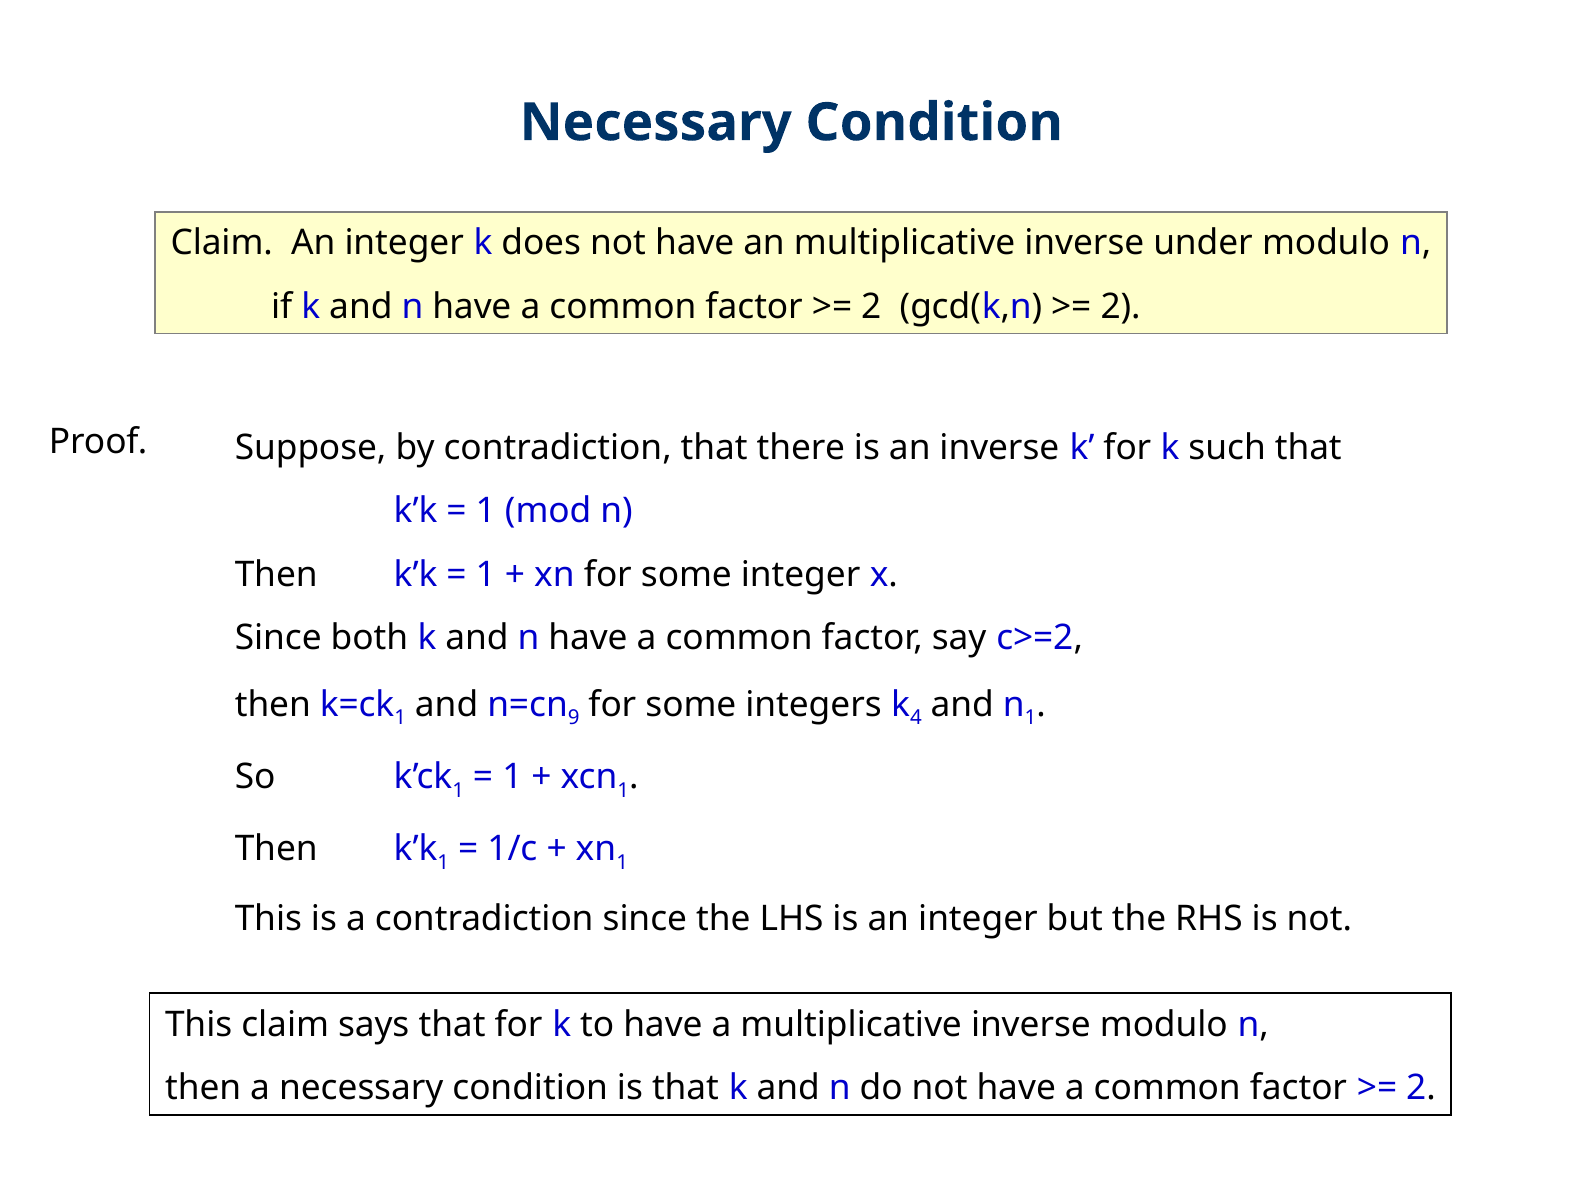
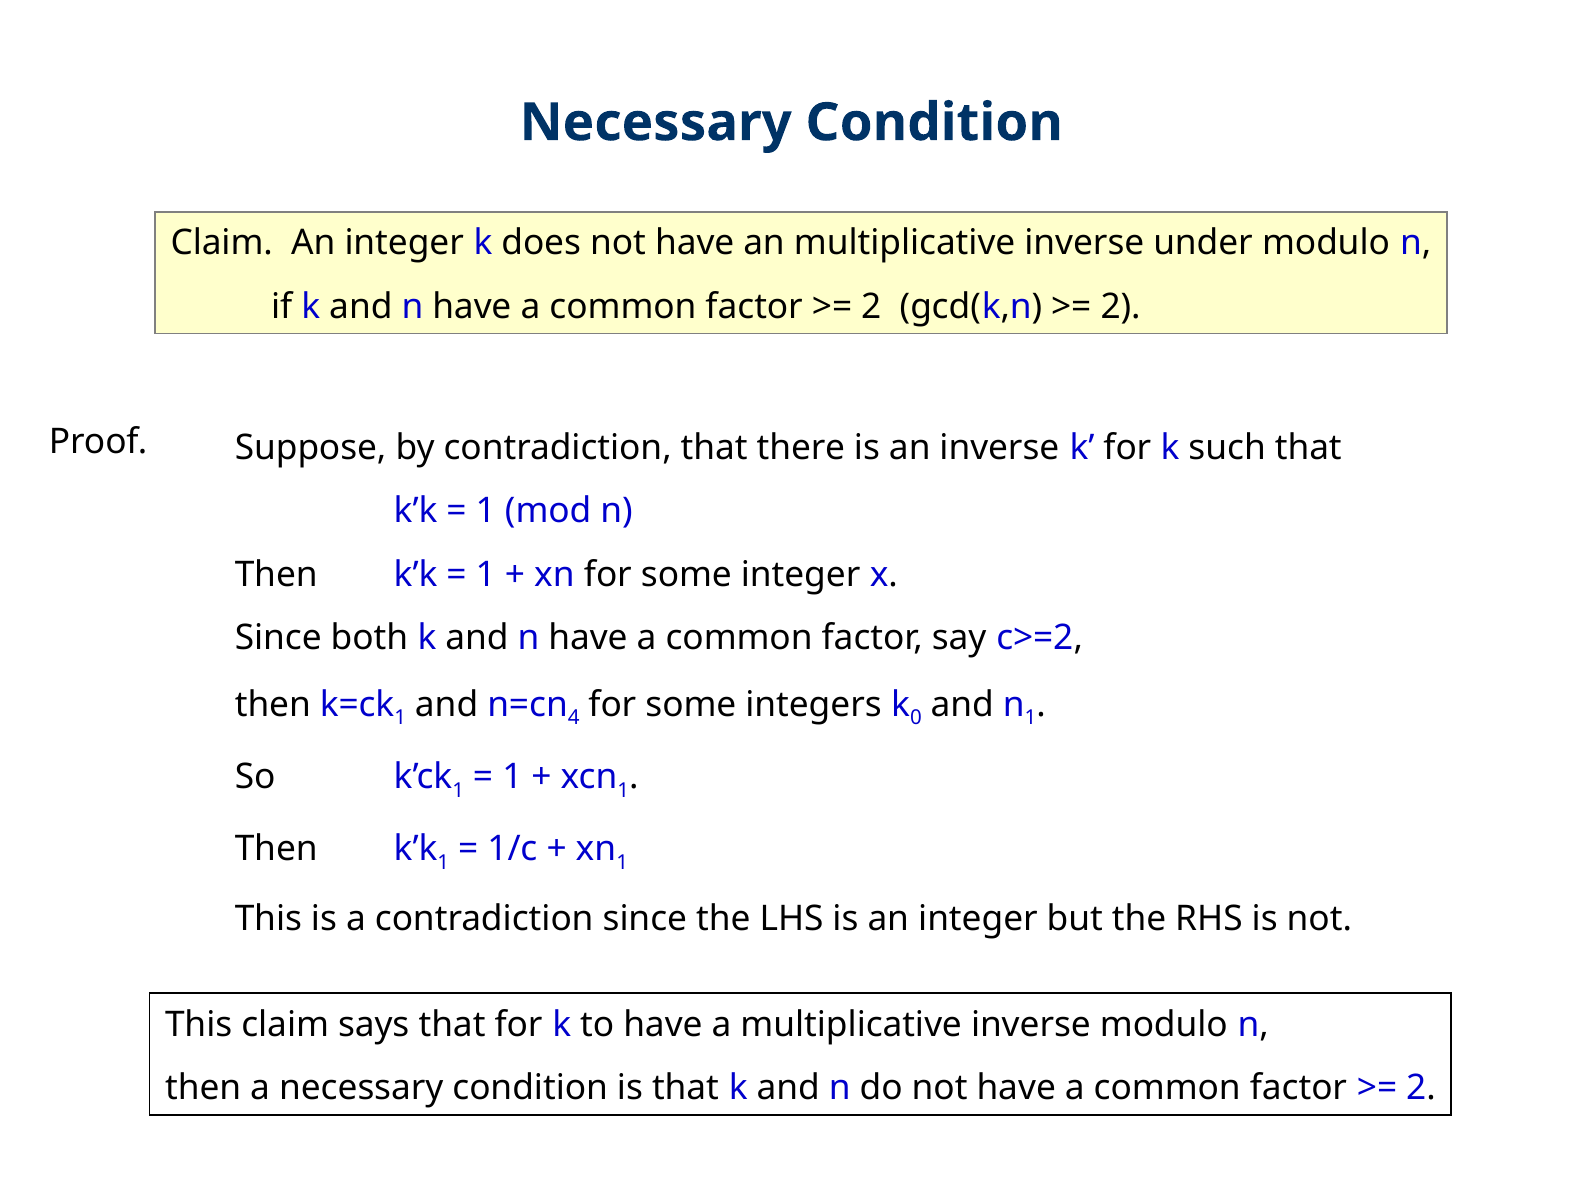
9: 9 -> 4
4: 4 -> 0
